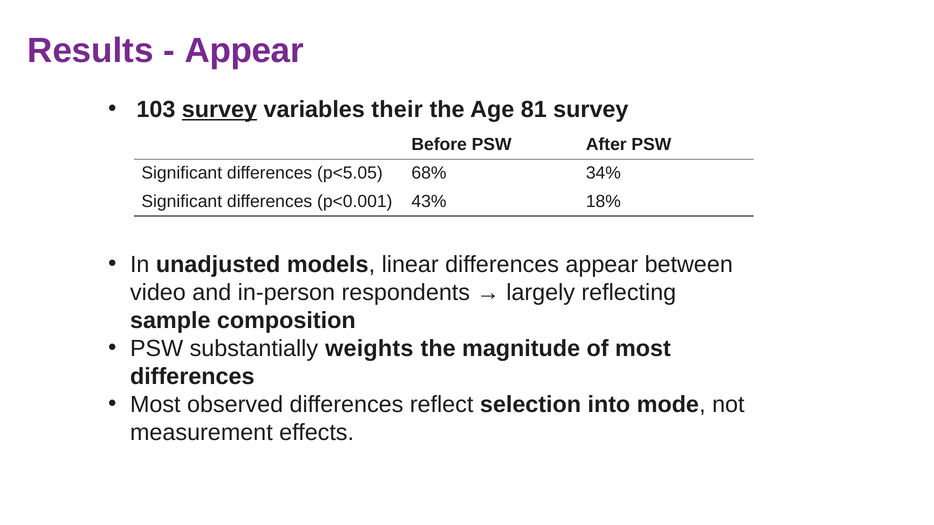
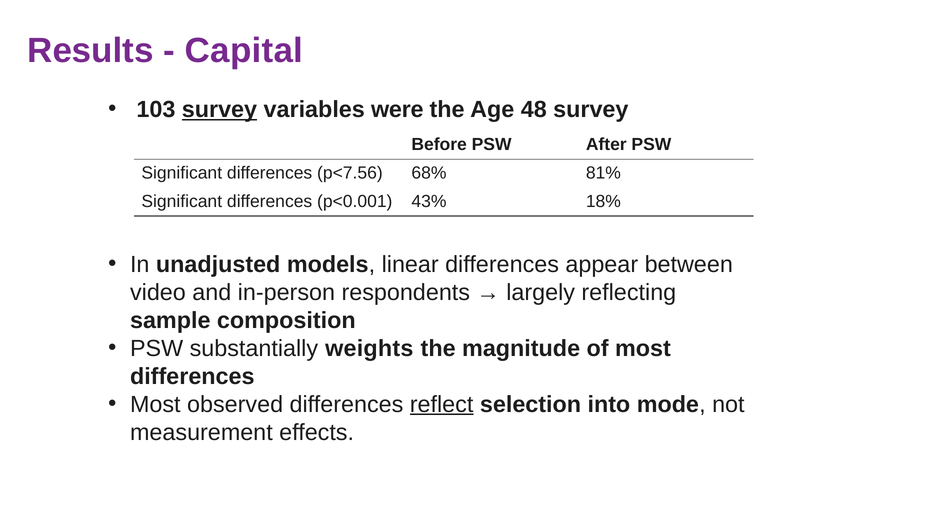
Appear at (244, 51): Appear -> Capital
their: their -> were
81: 81 -> 48
p<5.05: p<5.05 -> p<7.56
34%: 34% -> 81%
reflect underline: none -> present
